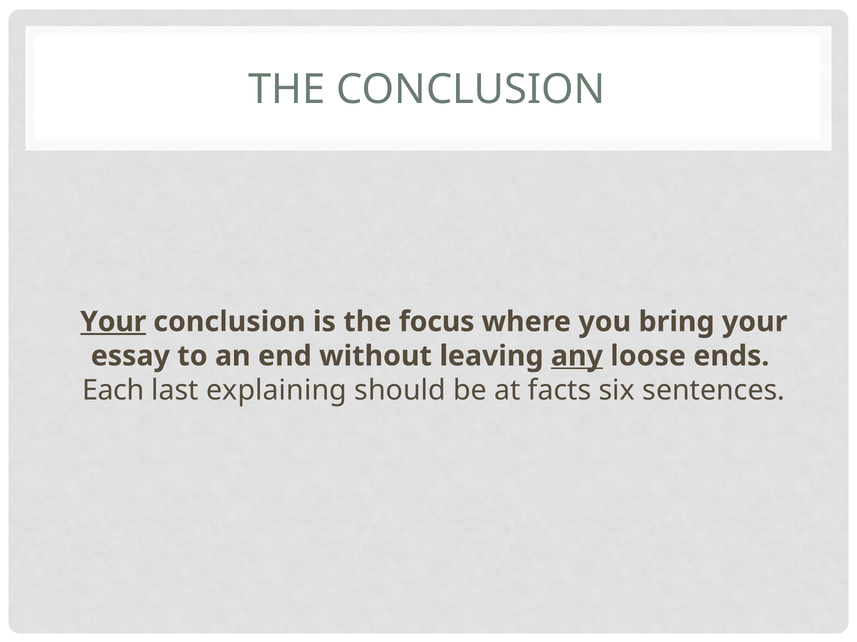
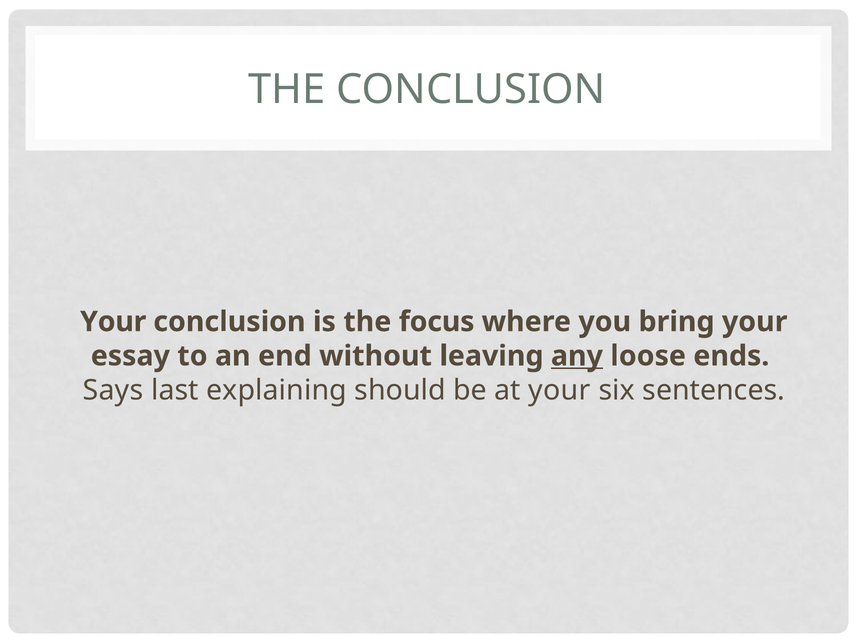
Your at (113, 322) underline: present -> none
Each: Each -> Says
at facts: facts -> your
